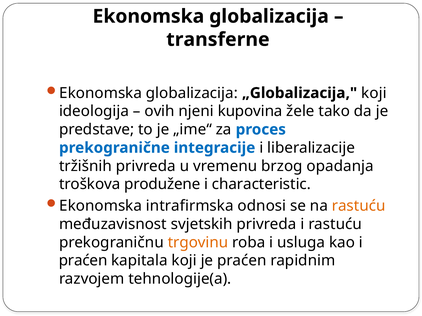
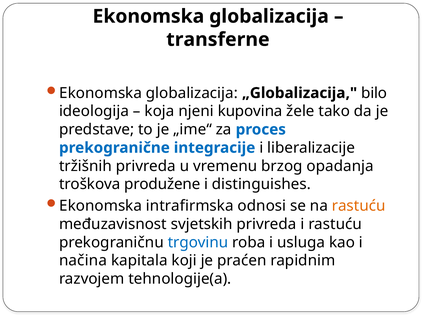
„Globalizacija koji: koji -> bilo
ovih: ovih -> koja
characteristic: characteristic -> distinguishes
trgovinu colour: orange -> blue
praćen at (83, 261): praćen -> načina
